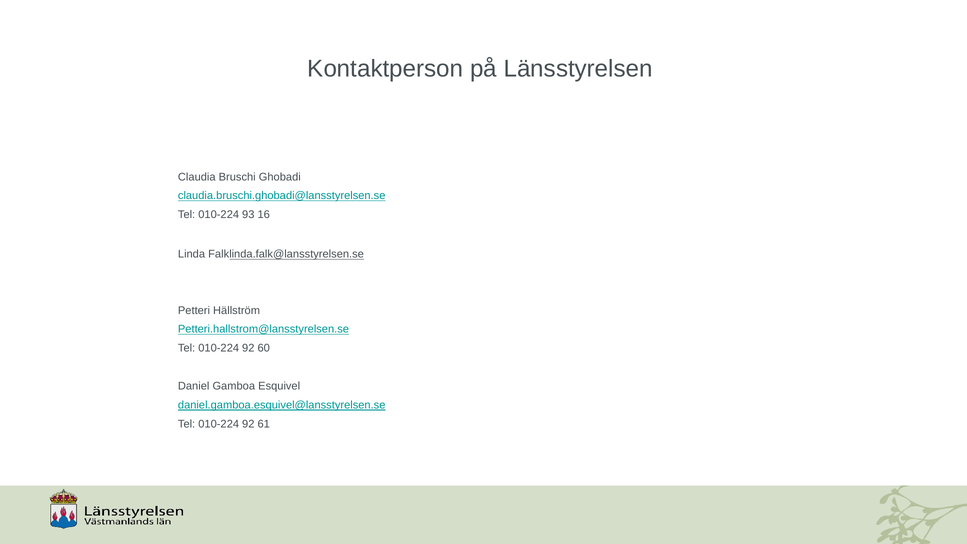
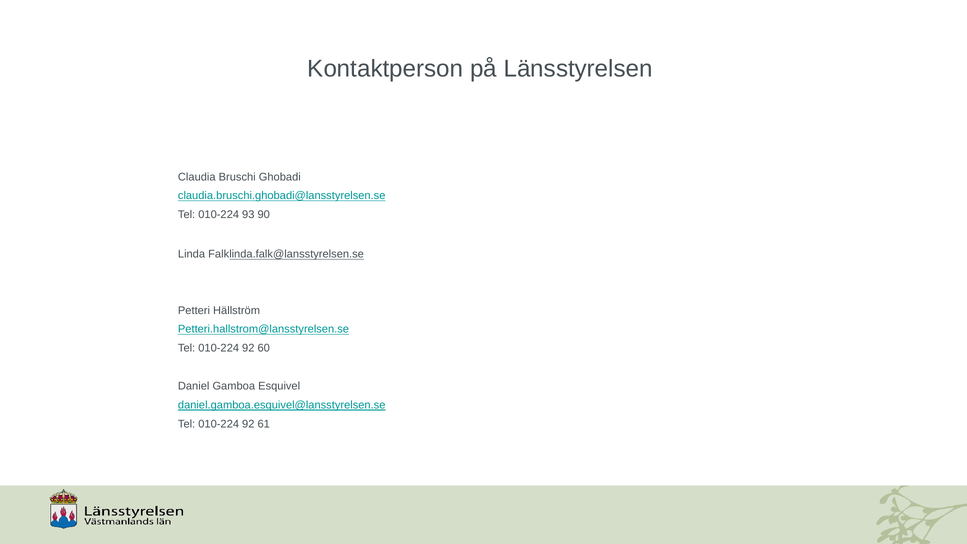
16: 16 -> 90
